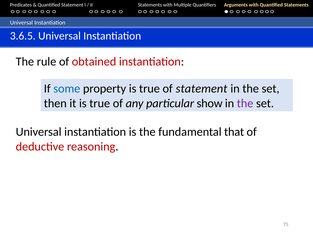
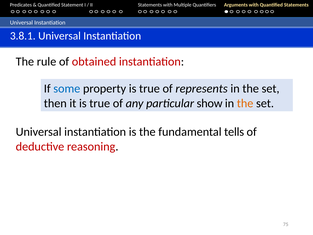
3.6.5: 3.6.5 -> 3.8.1
of statement: statement -> represents
the at (245, 103) colour: purple -> orange
that: that -> tells
